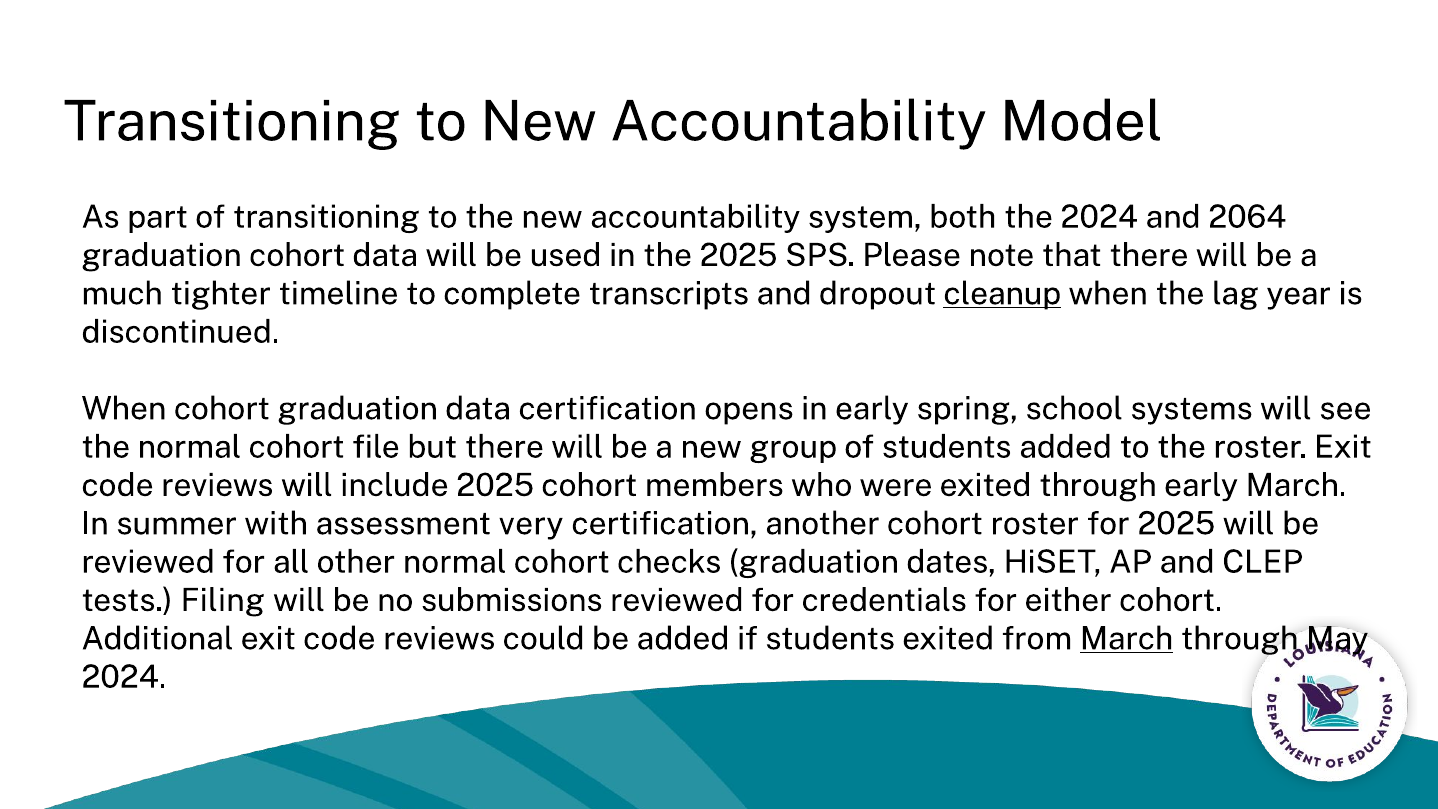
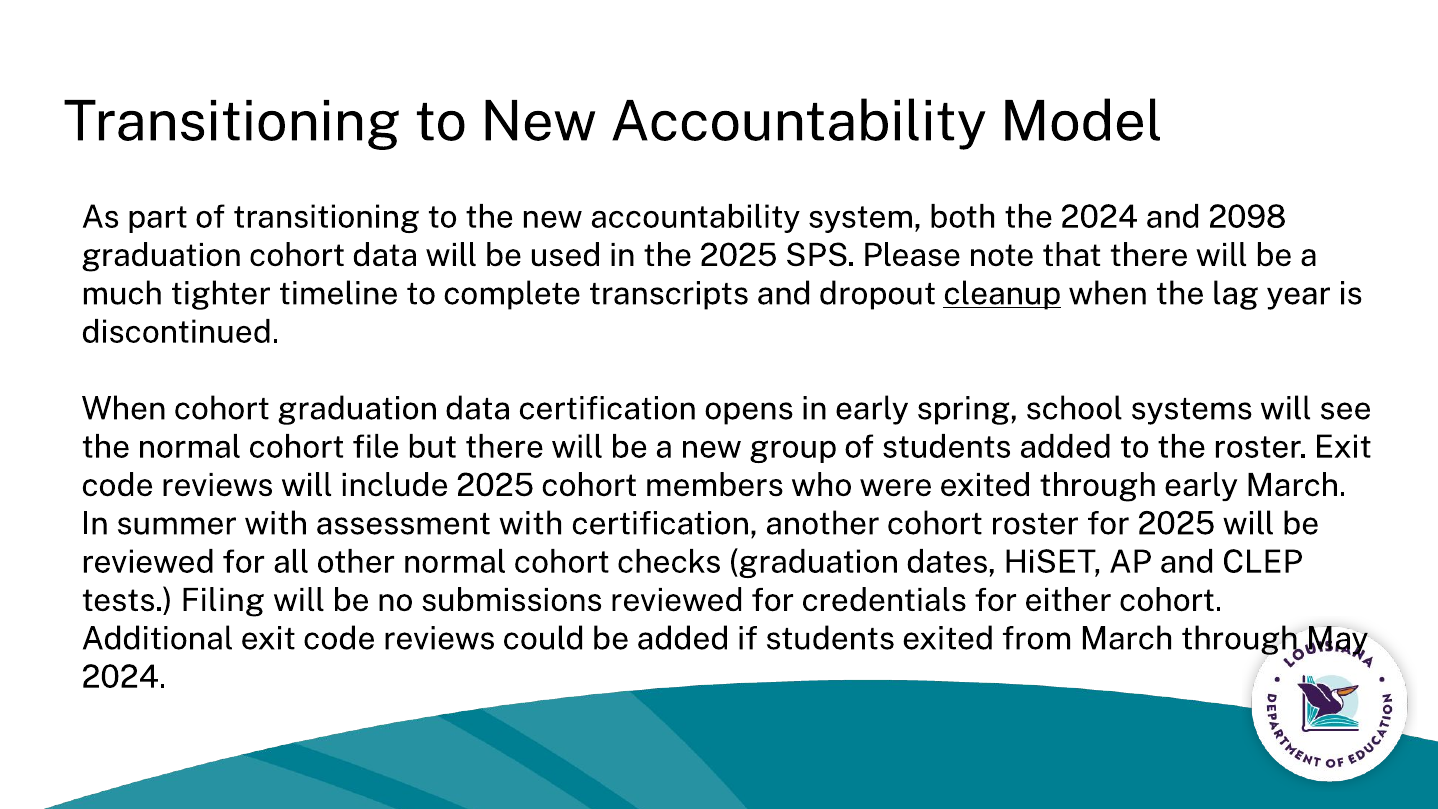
2064: 2064 -> 2098
assessment very: very -> with
March at (1127, 639) underline: present -> none
